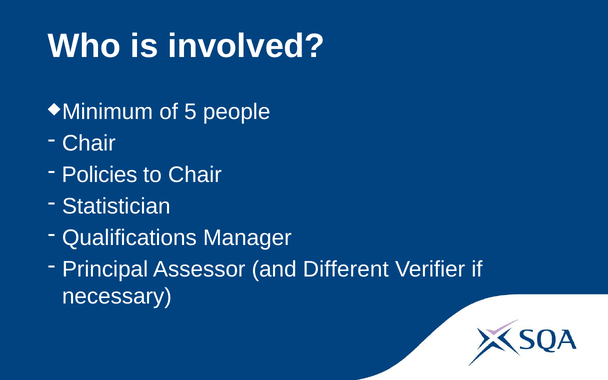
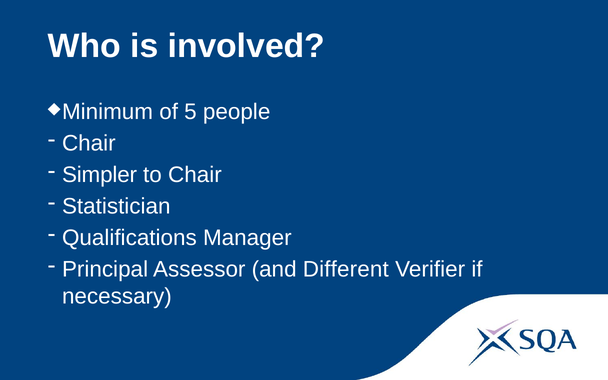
Policies: Policies -> Simpler
